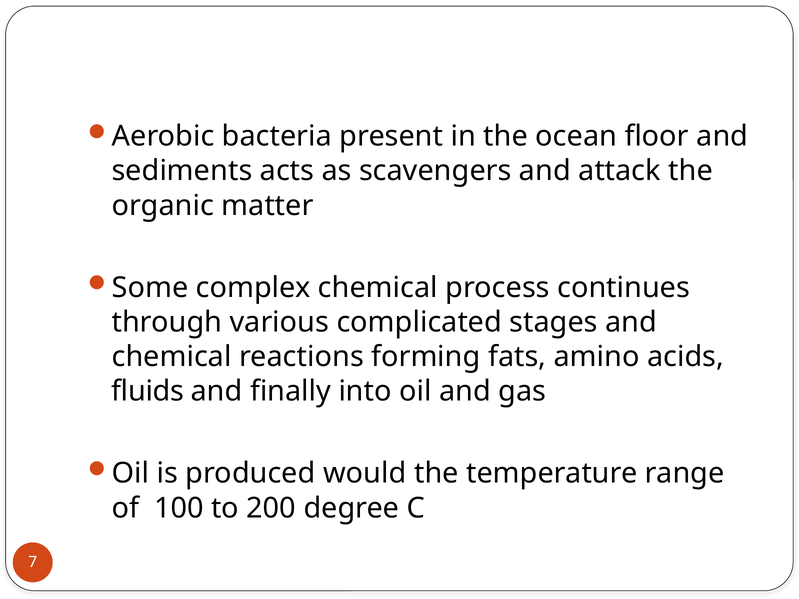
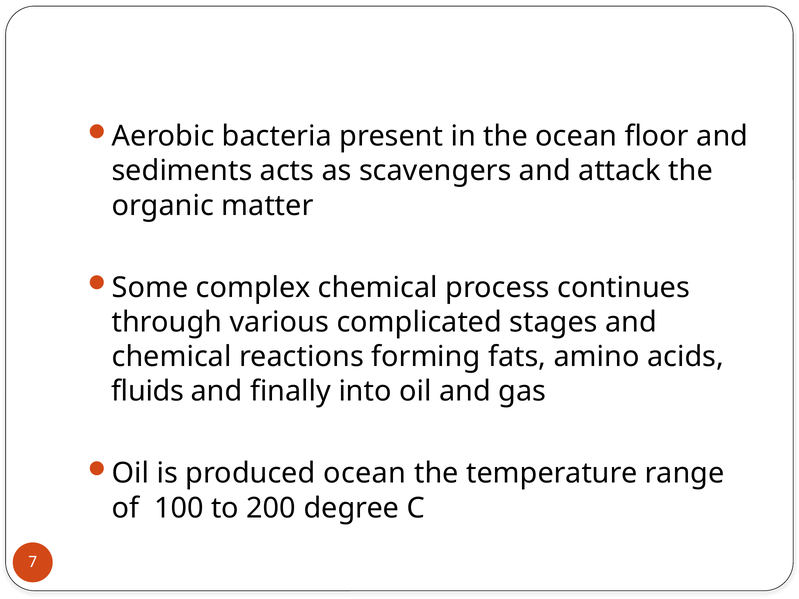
produced would: would -> ocean
